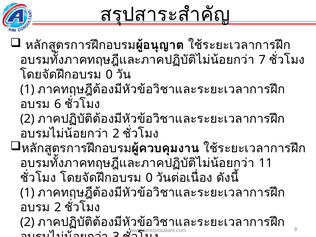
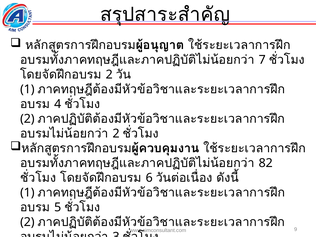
0 at (109, 75): 0 -> 2
6: 6 -> 4
11: 11 -> 82
0 at (149, 178): 0 -> 6
2 at (58, 207): 2 -> 5
